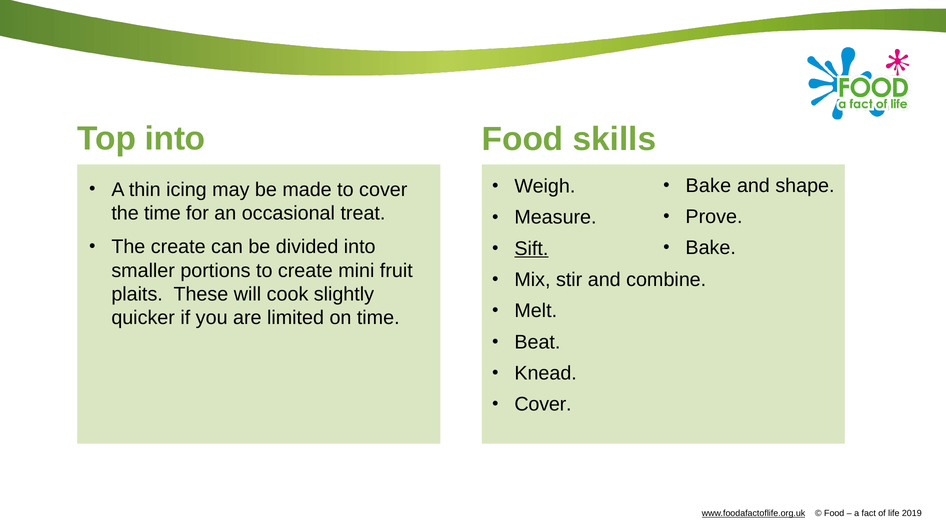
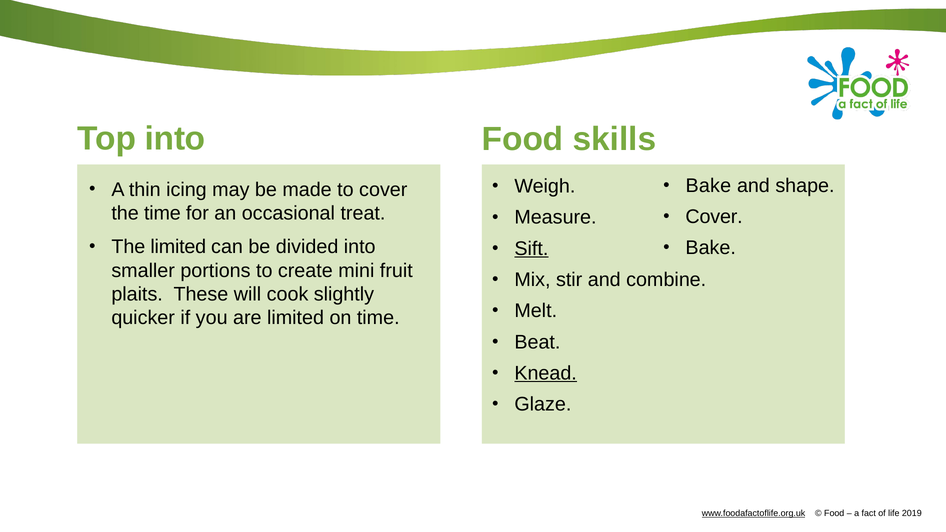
Prove at (714, 217): Prove -> Cover
The create: create -> limited
Knead underline: none -> present
Cover at (543, 404): Cover -> Glaze
